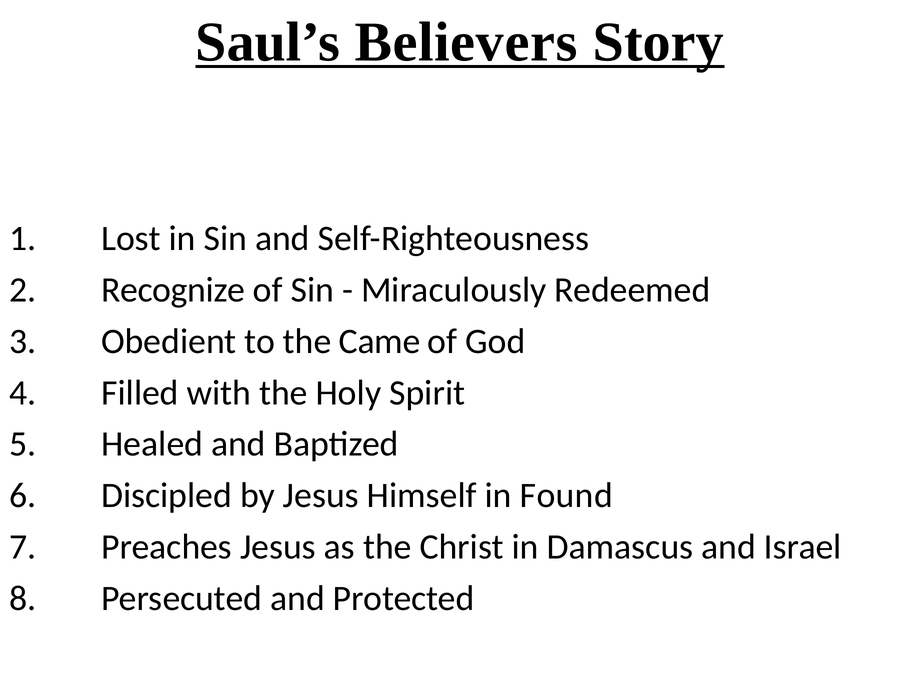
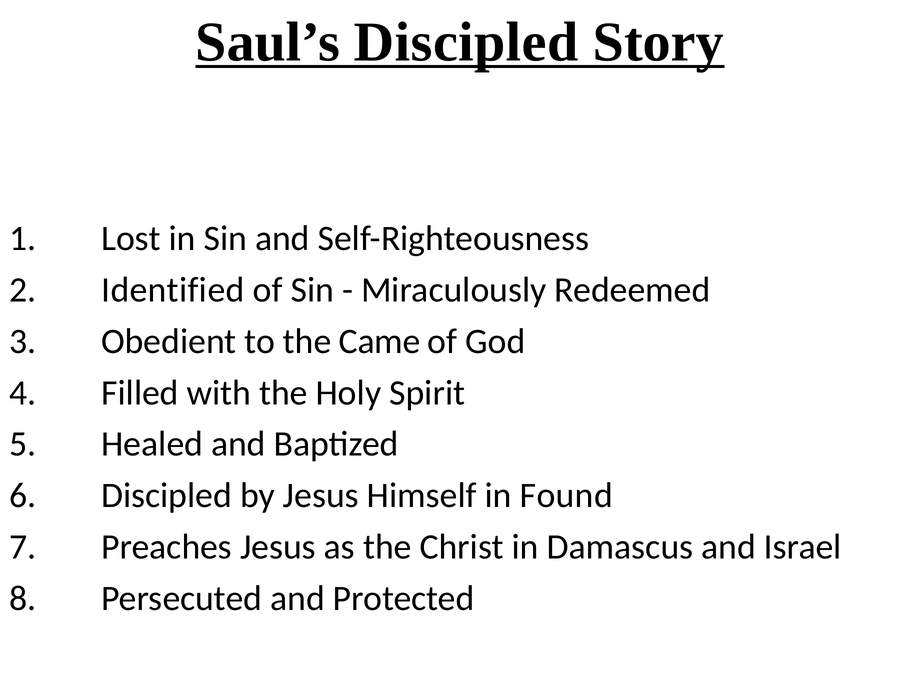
Saul’s Believers: Believers -> Discipled
Recognize: Recognize -> Identified
